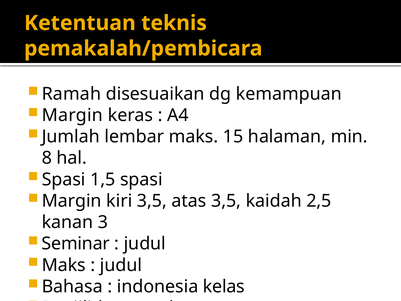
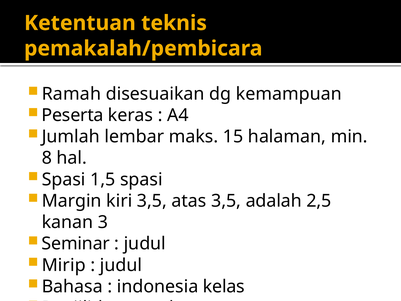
Margin at (72, 115): Margin -> Peserta
kaidah: kaidah -> adalah
Maks at (64, 265): Maks -> Mirip
